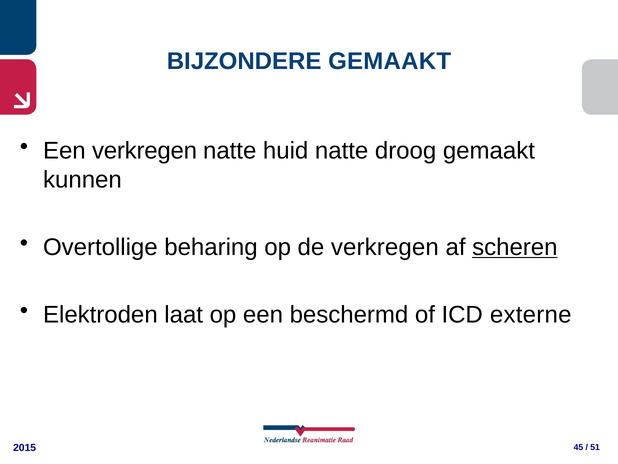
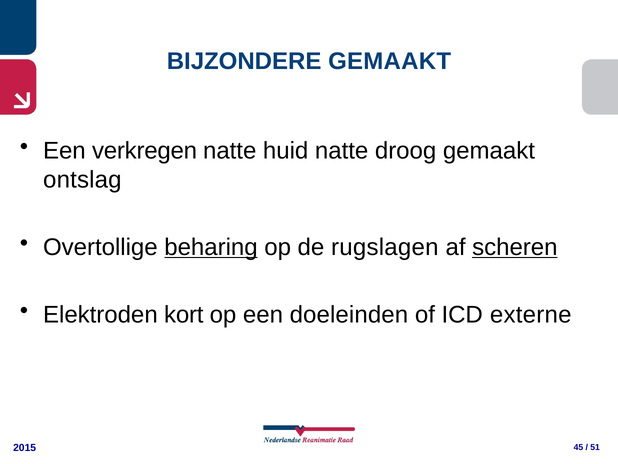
kunnen: kunnen -> ontslag
beharing underline: none -> present
de verkregen: verkregen -> rugslagen
laat: laat -> kort
beschermd: beschermd -> doeleinden
